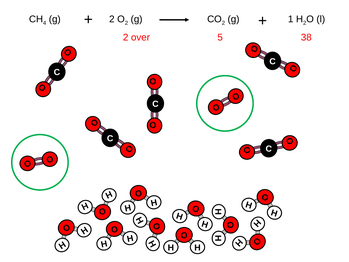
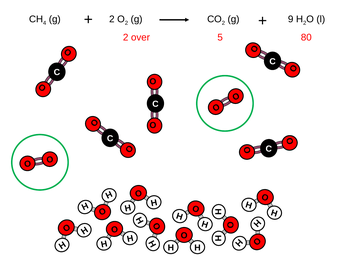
1: 1 -> 9
38: 38 -> 80
